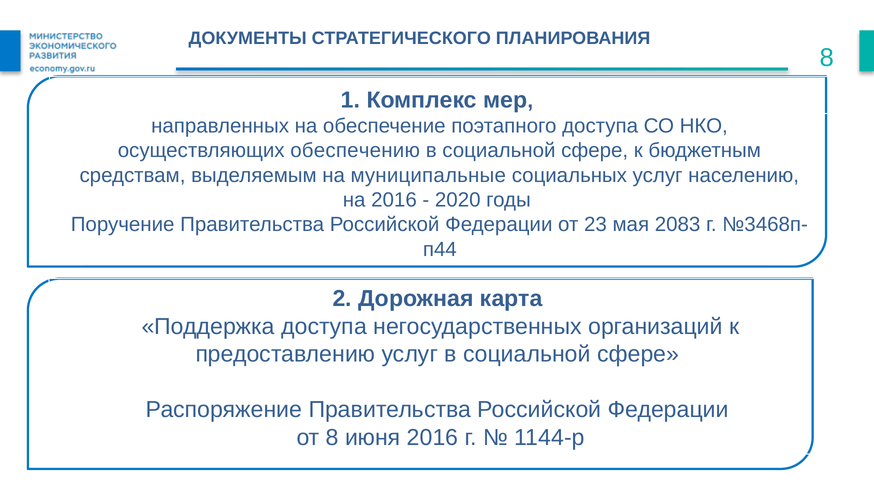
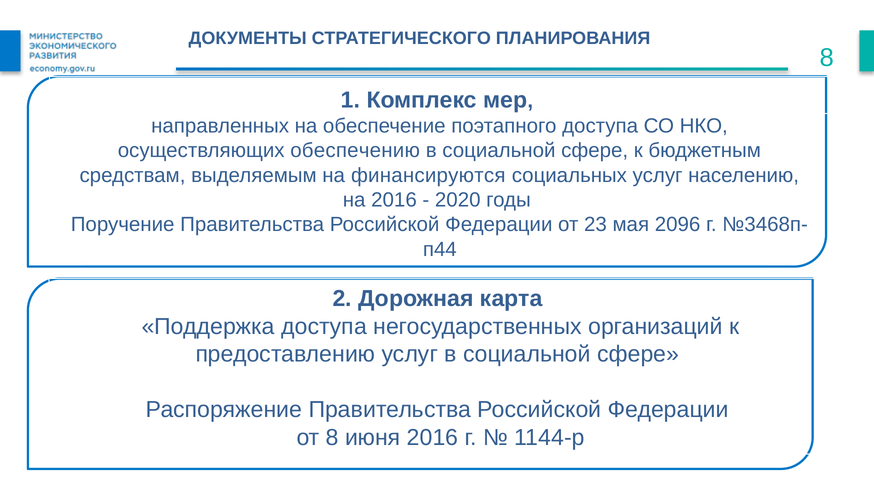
муниципальные: муниципальные -> финансируются
2083: 2083 -> 2096
